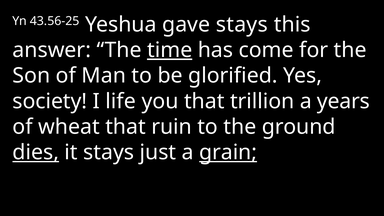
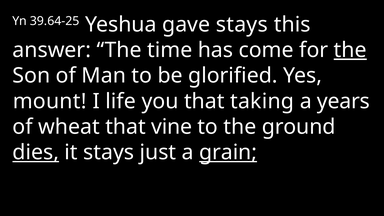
43.56-25: 43.56-25 -> 39.64-25
time underline: present -> none
the at (350, 50) underline: none -> present
society: society -> mount
trillion: trillion -> taking
ruin: ruin -> vine
